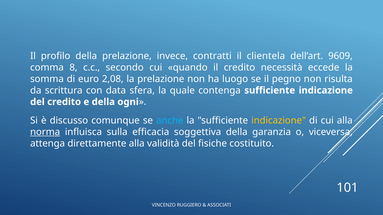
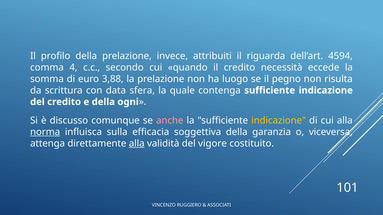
contratti: contratti -> attribuiti
clientela: clientela -> riguarda
9609: 9609 -> 4594
8: 8 -> 4
2,08: 2,08 -> 3,88
anche colour: light blue -> pink
alla at (137, 144) underline: none -> present
fisiche: fisiche -> vigore
